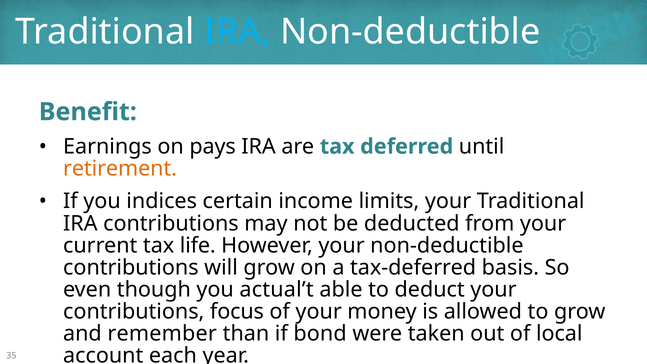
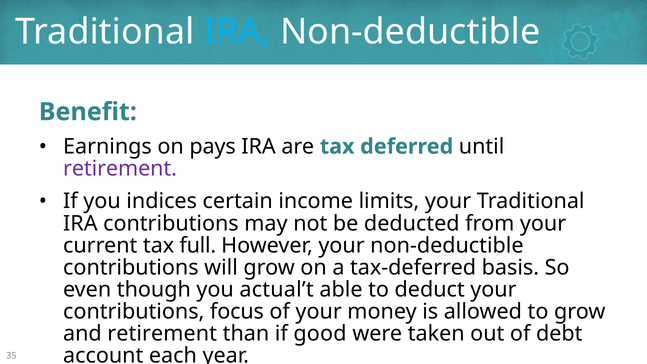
retirement at (120, 169) colour: orange -> purple
life: life -> full
and remember: remember -> retirement
bond: bond -> good
local: local -> debt
